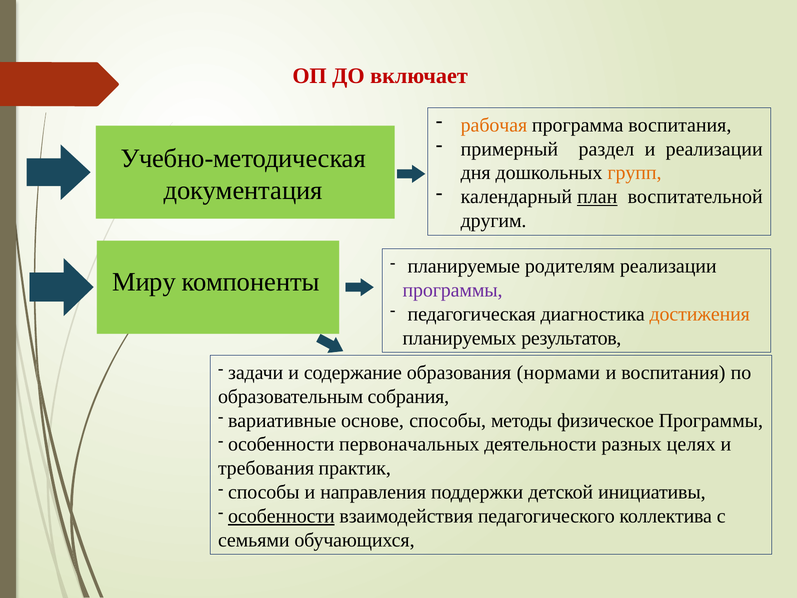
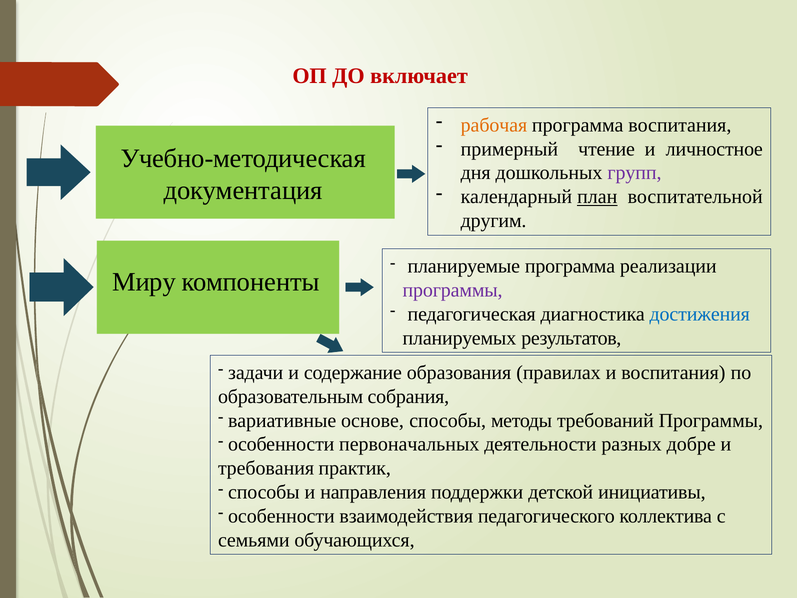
раздел: раздел -> чтение
и реализации: реализации -> личностное
групп colour: orange -> purple
планируемые родителям: родителям -> программа
достижения colour: orange -> blue
нормами: нормами -> правилах
физическое: физическое -> требований
целях: целях -> добре
особенности at (281, 516) underline: present -> none
